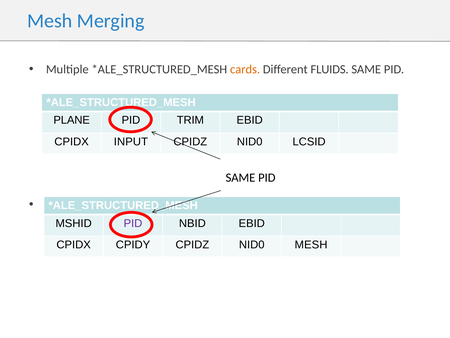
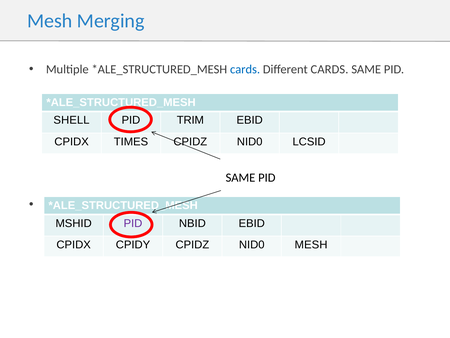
cards at (245, 69) colour: orange -> blue
Different FLUIDS: FLUIDS -> CARDS
PLANE: PLANE -> SHELL
INPUT: INPUT -> TIMES
